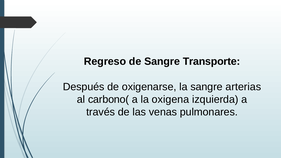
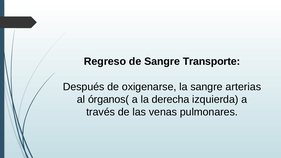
carbono(: carbono( -> órganos(
oxigena: oxigena -> derecha
